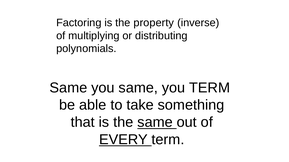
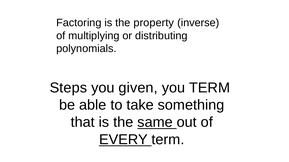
Same at (68, 88): Same -> Steps
you same: same -> given
